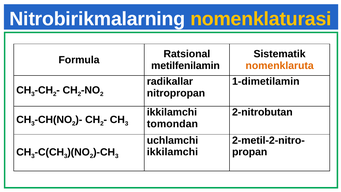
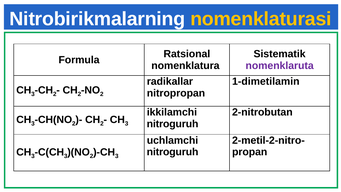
metilfenilamin: metilfenilamin -> nomenklatura
nomenklaruta colour: orange -> purple
tomondan at (172, 124): tomondan -> nitroguruh
ikkilamchi at (172, 152): ikkilamchi -> nitroguruh
